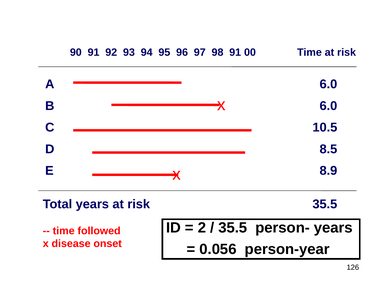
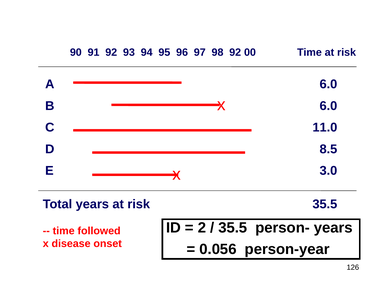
98 91: 91 -> 92
10.5: 10.5 -> 11.0
8.9: 8.9 -> 3.0
